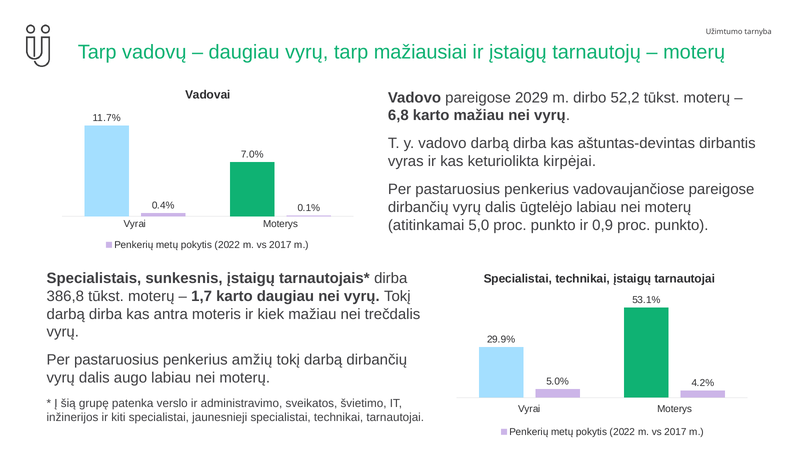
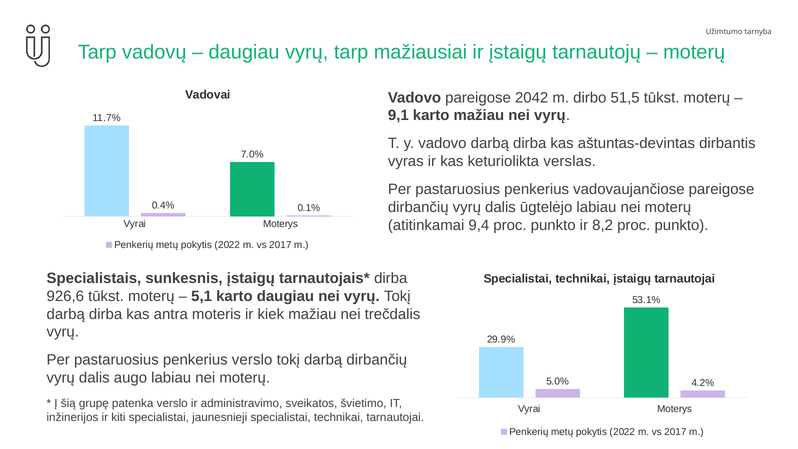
2029: 2029 -> 2042
52,2: 52,2 -> 51,5
6,8: 6,8 -> 9,1
kirpėjai: kirpėjai -> verslas
5,0: 5,0 -> 9,4
0,9: 0,9 -> 8,2
386,8: 386,8 -> 926,6
1,7: 1,7 -> 5,1
penkerius amžių: amžių -> verslo
